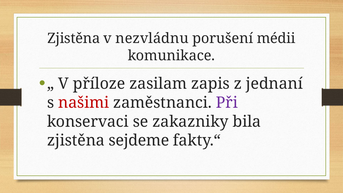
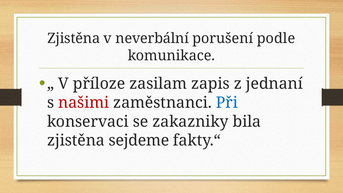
nezvládnu: nezvládnu -> neverbální
médii: médii -> podle
Při colour: purple -> blue
